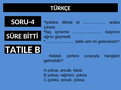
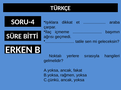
TATILE at (19, 50): TATILE -> ERKEN
